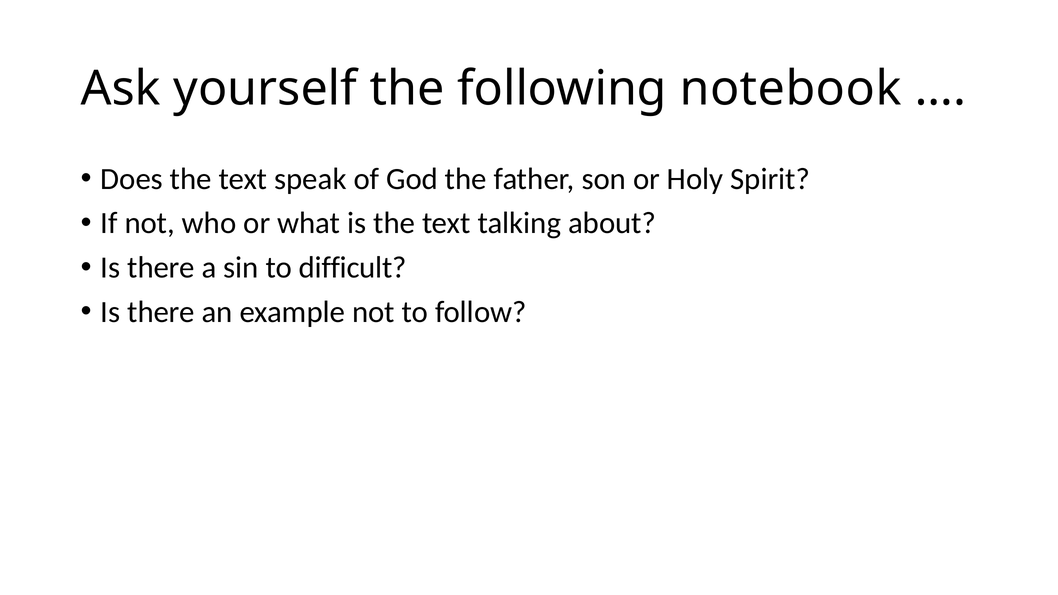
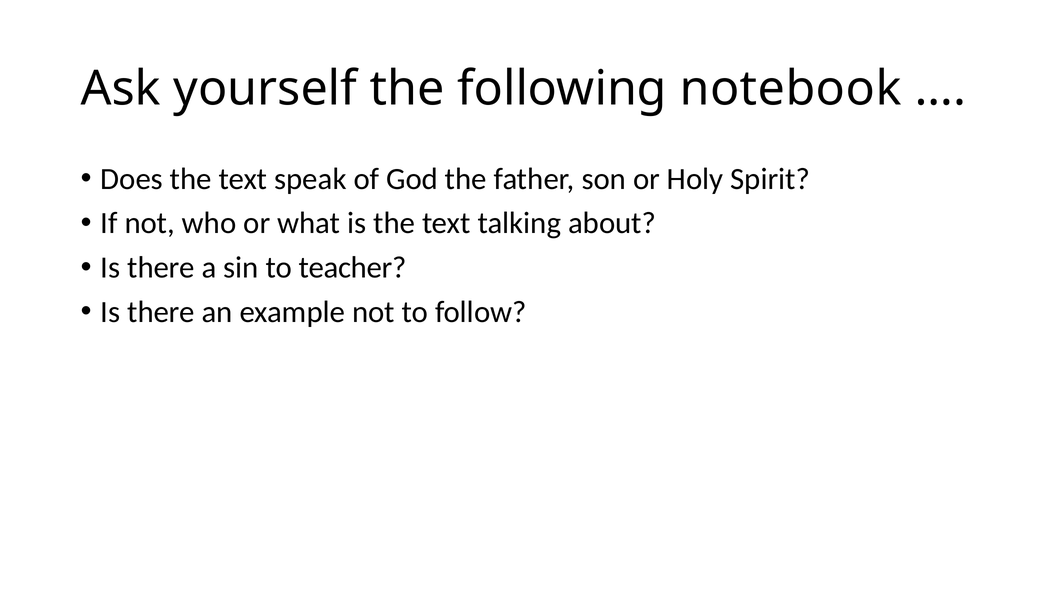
difficult: difficult -> teacher
